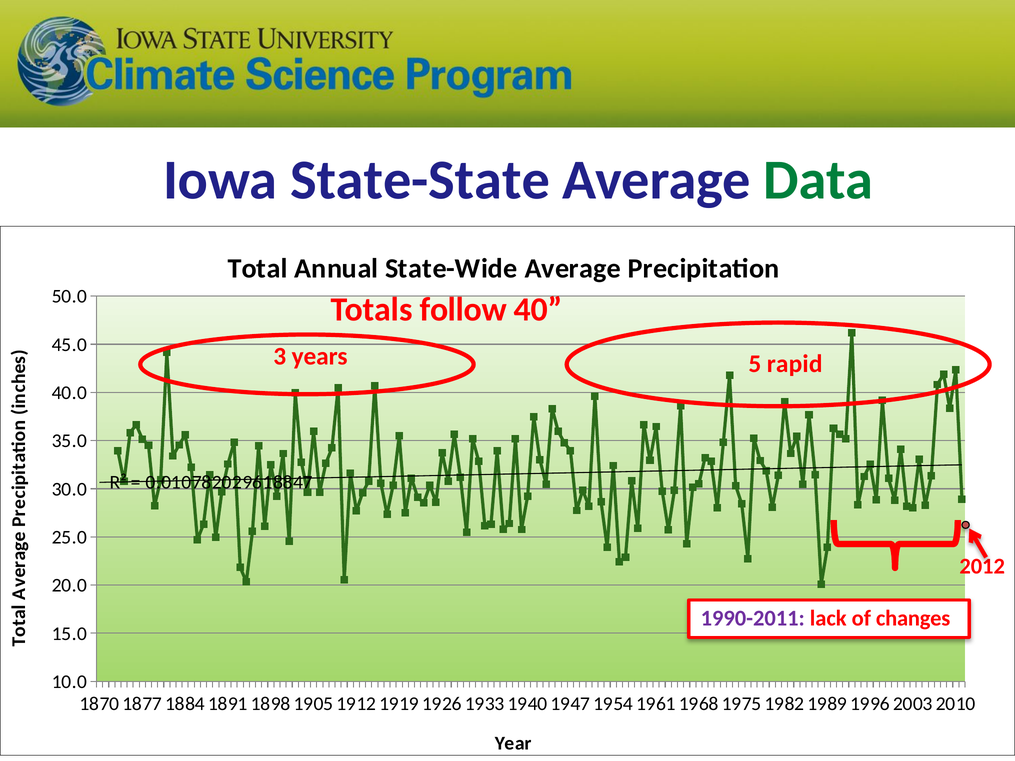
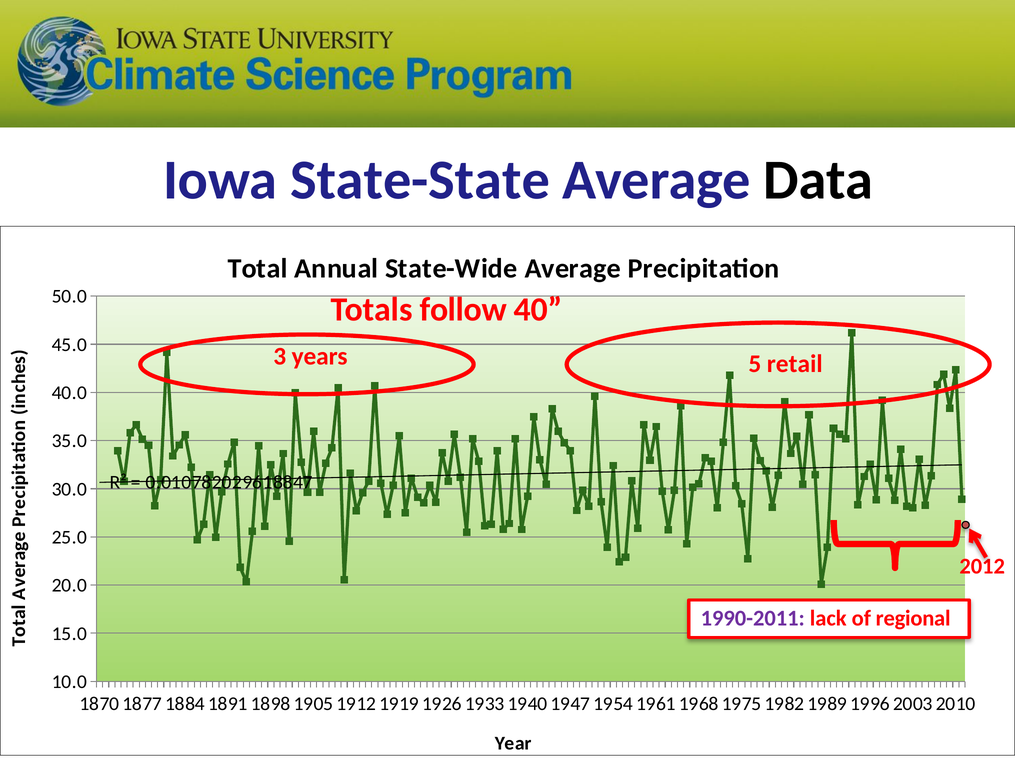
Data colour: green -> black
rapid: rapid -> retail
changes: changes -> regional
